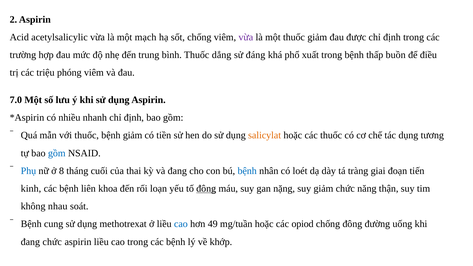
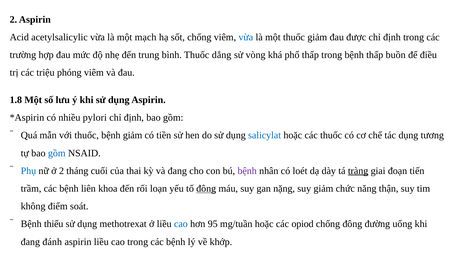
vừa at (246, 37) colour: purple -> blue
đáng: đáng -> vòng
phổ xuất: xuất -> thấp
7.0: 7.0 -> 1.8
nhanh: nhanh -> pylori
salicylat colour: orange -> blue
ở 8: 8 -> 2
bệnh at (247, 171) colour: blue -> purple
tràng underline: none -> present
kinh: kinh -> trầm
nhau: nhau -> điểm
cung: cung -> thiểu
49: 49 -> 95
đang chức: chức -> đánh
